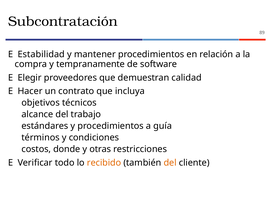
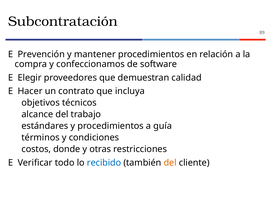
Estabilidad: Estabilidad -> Prevención
tempranamente: tempranamente -> confeccionamos
recibido colour: orange -> blue
